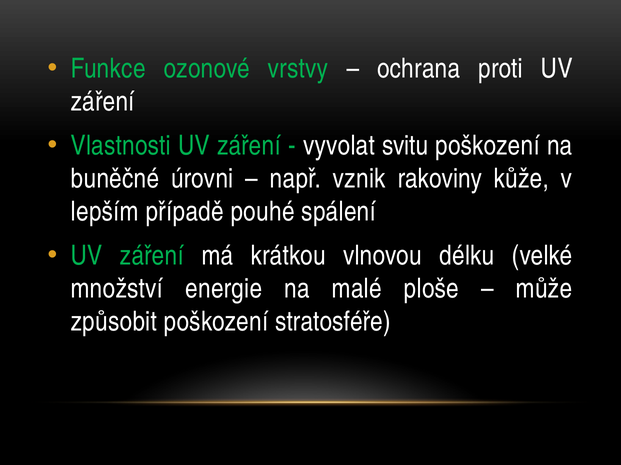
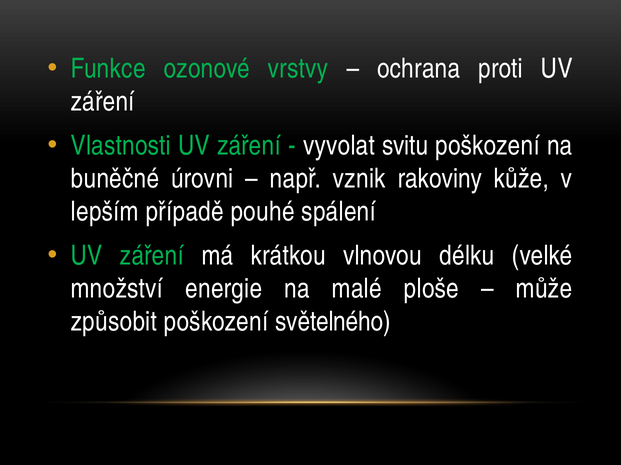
stratosféře: stratosféře -> světelného
